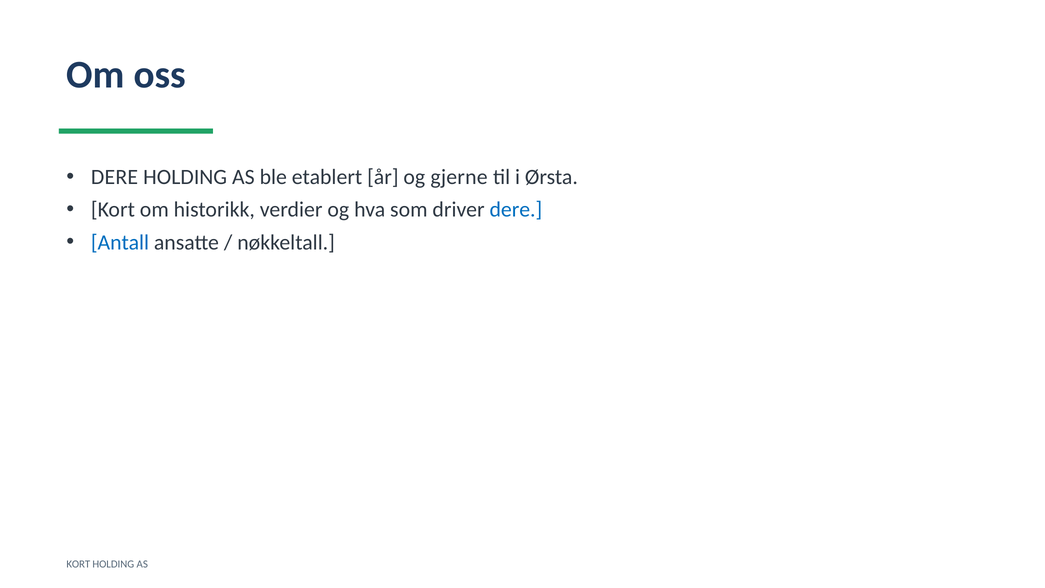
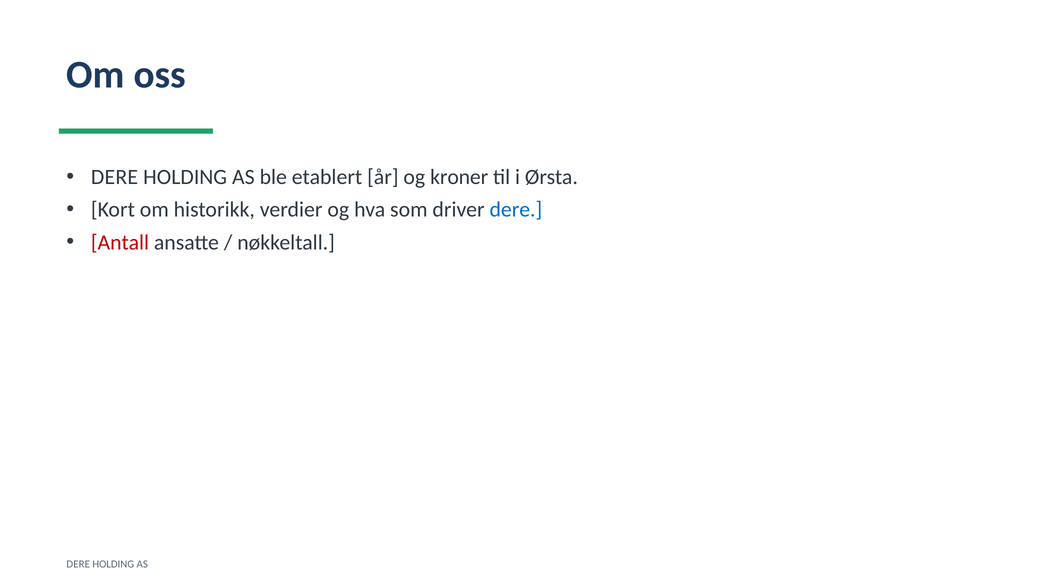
gjerne: gjerne -> kroner
Antall colour: blue -> red
KORT at (78, 564): KORT -> DERE
